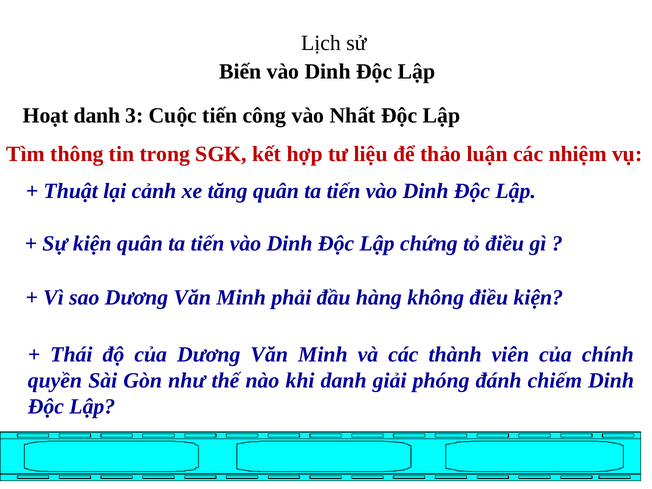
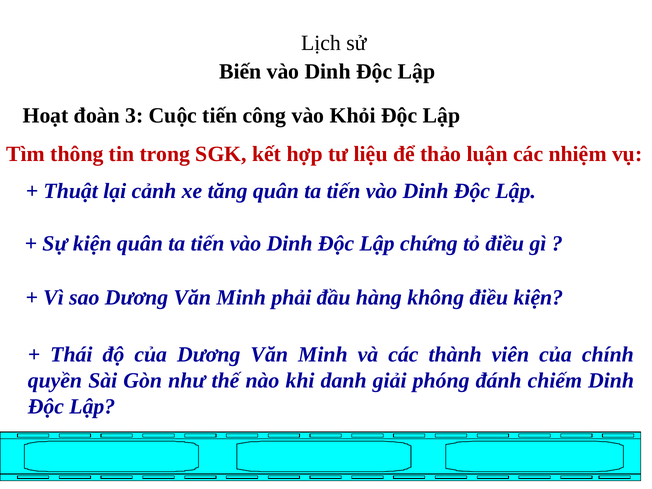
Hoạt danh: danh -> đoàn
Nhất: Nhất -> Khỏi
